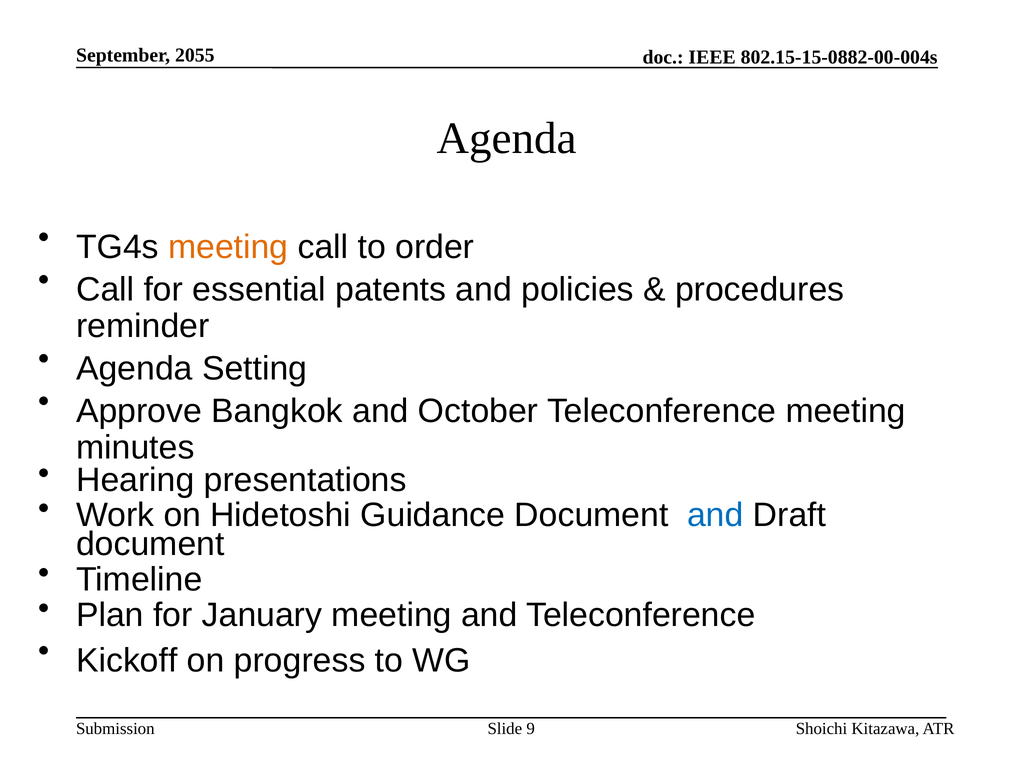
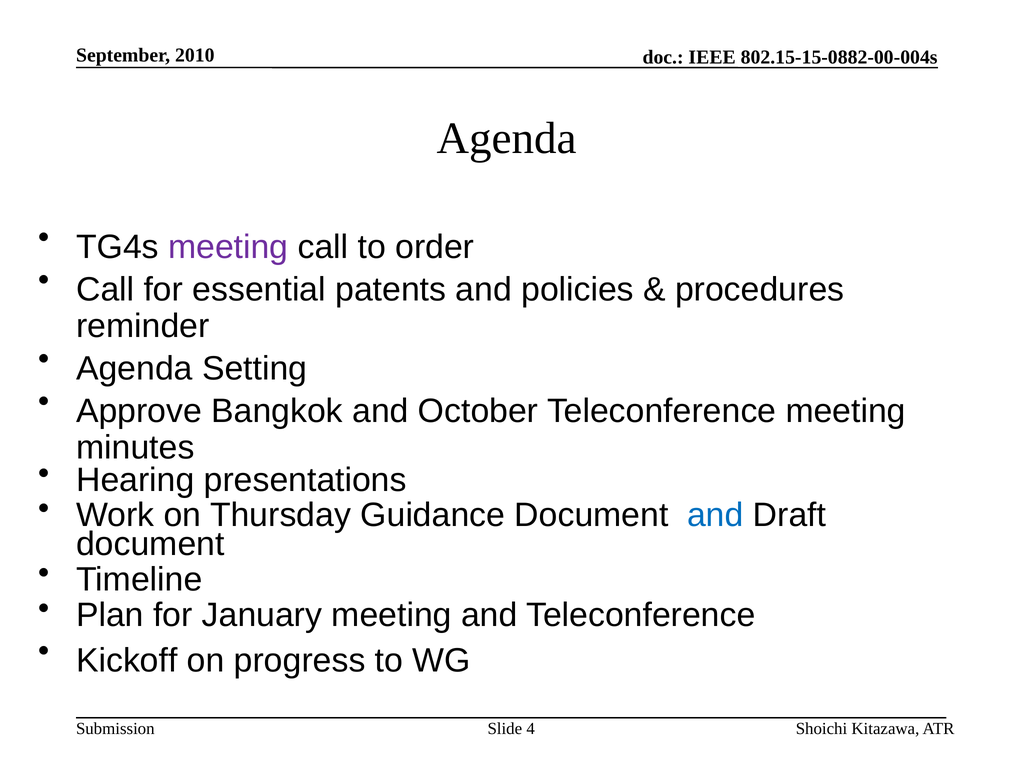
2055: 2055 -> 2010
meeting at (228, 247) colour: orange -> purple
Hidetoshi: Hidetoshi -> Thursday
9: 9 -> 4
